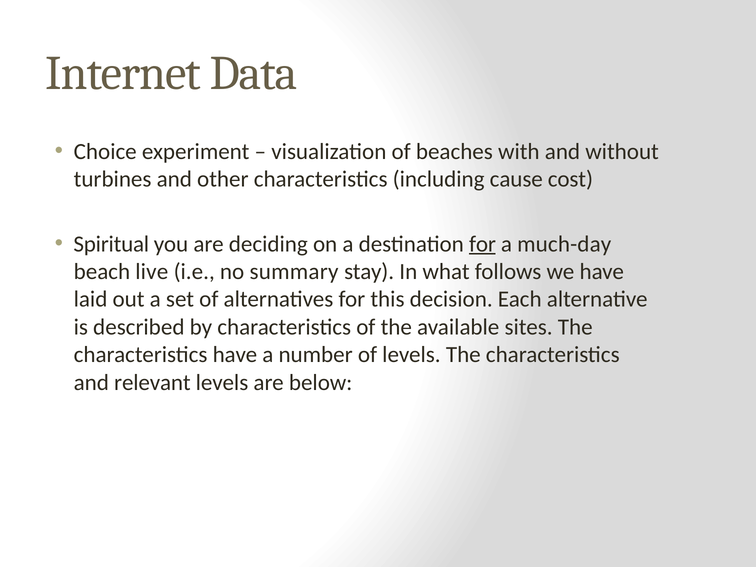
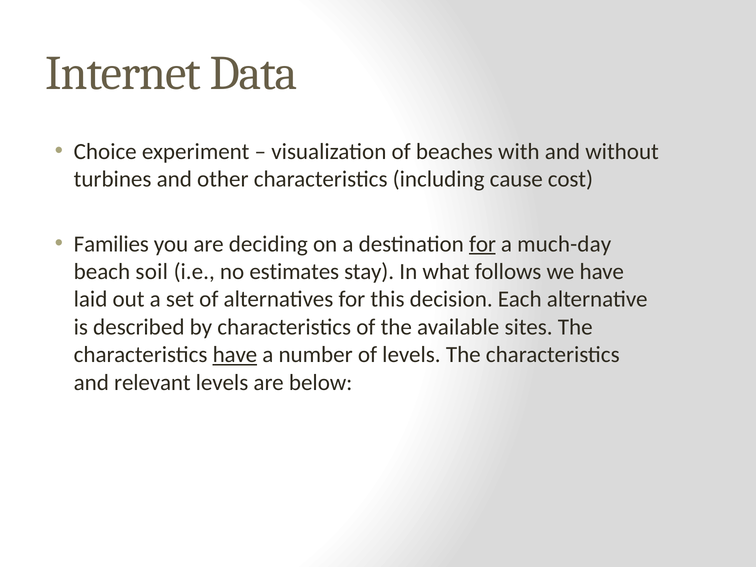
Spiritual: Spiritual -> Families
live: live -> soil
summary: summary -> estimates
have at (235, 355) underline: none -> present
